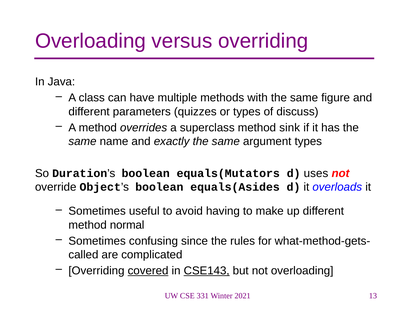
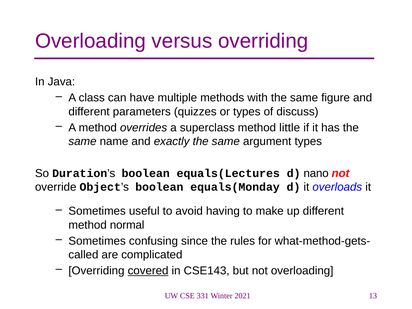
sink: sink -> little
equals(Mutators: equals(Mutators -> equals(Lectures
uses: uses -> nano
equals(Asides: equals(Asides -> equals(Monday
CSE143 underline: present -> none
